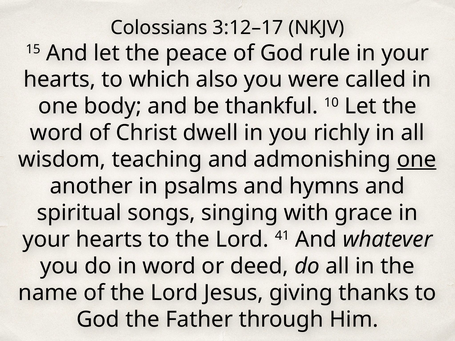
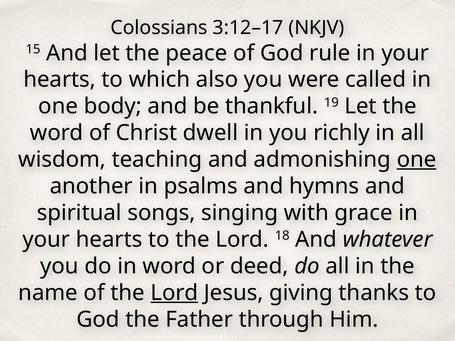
10: 10 -> 19
41: 41 -> 18
Lord at (174, 293) underline: none -> present
